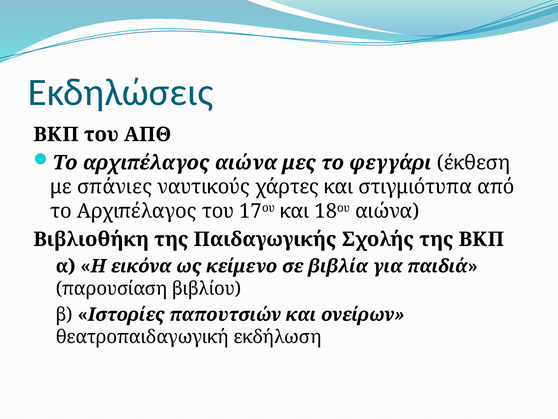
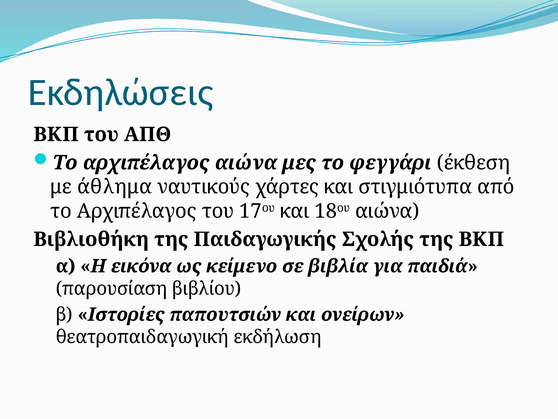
σπάνιες: σπάνιες -> άθλημα
